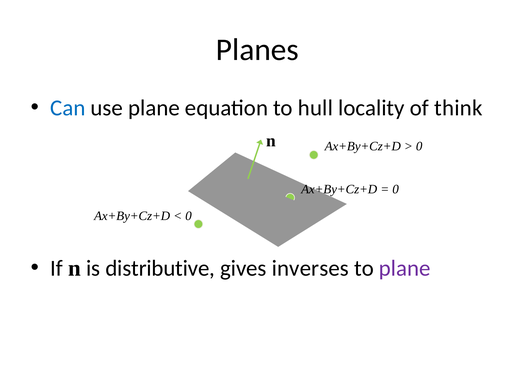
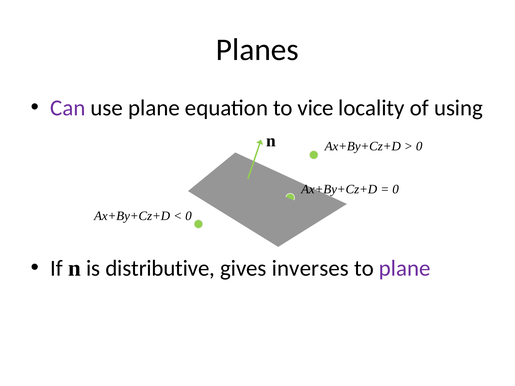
Can colour: blue -> purple
hull: hull -> vice
think: think -> using
